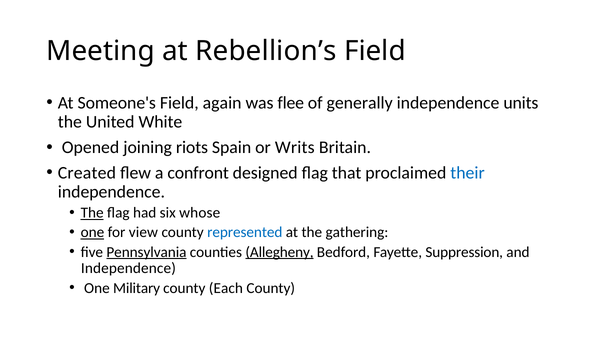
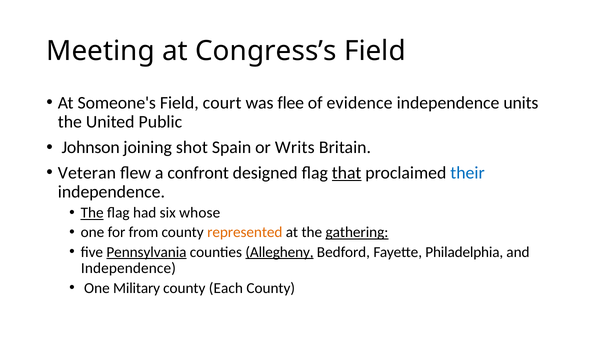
Rebellion’s: Rebellion’s -> Congress’s
again: again -> court
generally: generally -> evidence
White: White -> Public
Opened: Opened -> Johnson
riots: riots -> shot
Created: Created -> Veteran
that underline: none -> present
one at (92, 233) underline: present -> none
view: view -> from
represented colour: blue -> orange
gathering underline: none -> present
Suppression: Suppression -> Philadelphia
